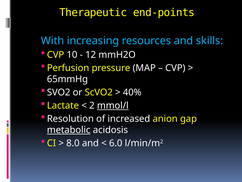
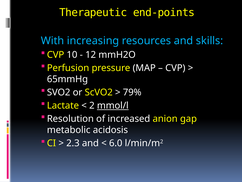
40%: 40% -> 79%
metabolic underline: present -> none
8.0: 8.0 -> 2.3
